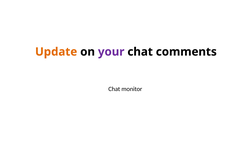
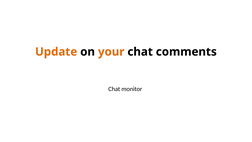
your colour: purple -> orange
